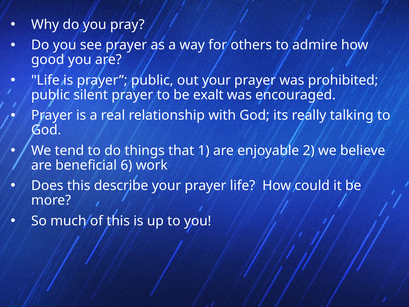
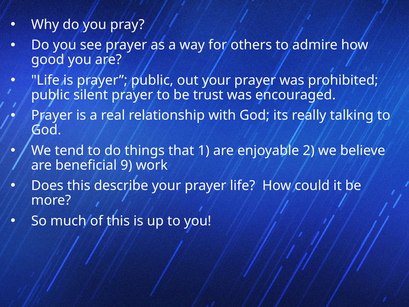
exalt: exalt -> trust
6: 6 -> 9
